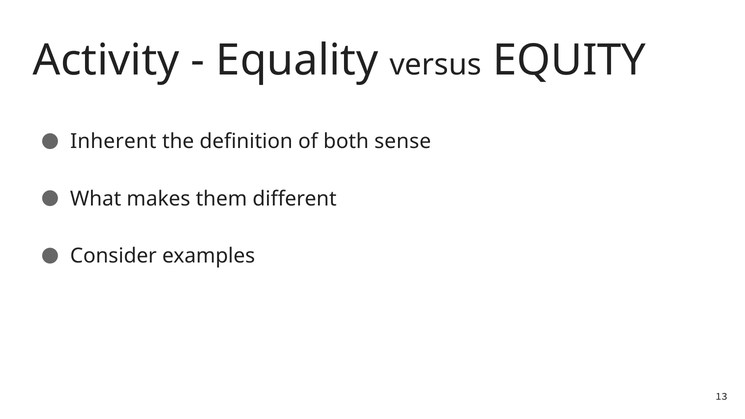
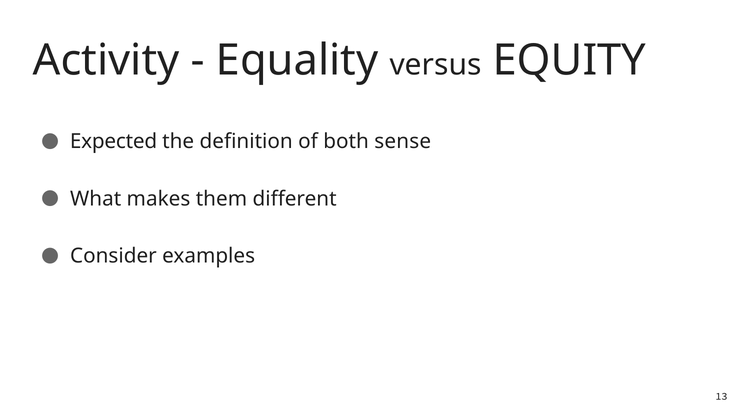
Inherent: Inherent -> Expected
